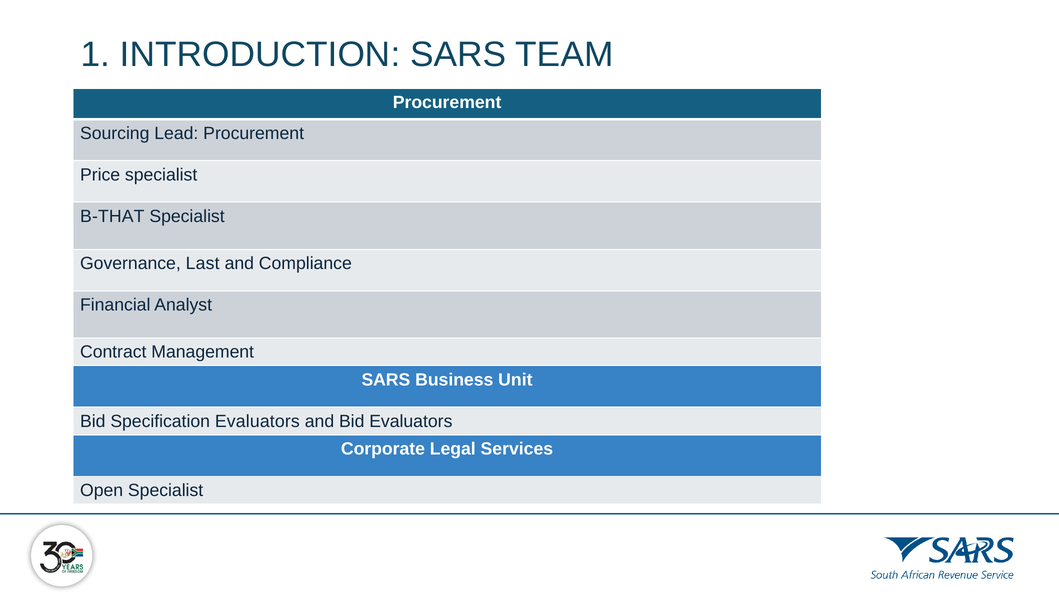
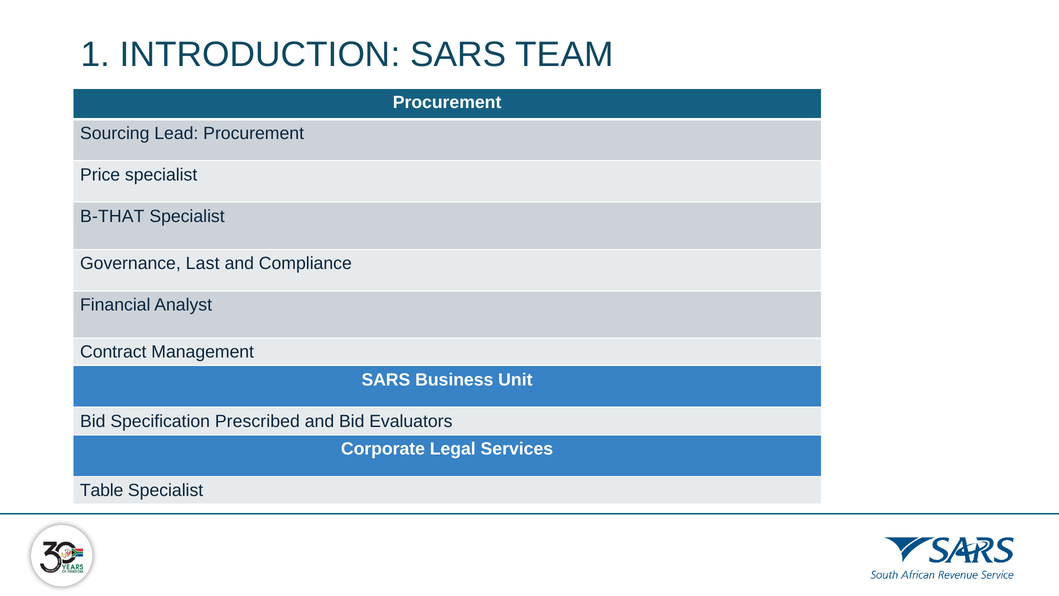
Specification Evaluators: Evaluators -> Prescribed
Open: Open -> Table
